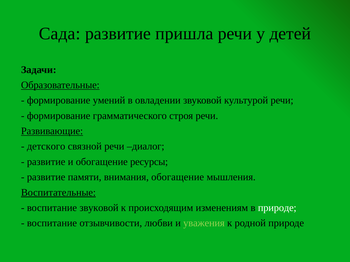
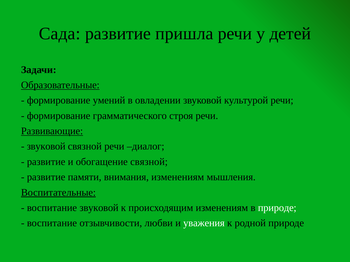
детского at (46, 147): детского -> звуковой
обогащение ресурсы: ресурсы -> связной
внимания обогащение: обогащение -> изменениям
уважения colour: light green -> white
